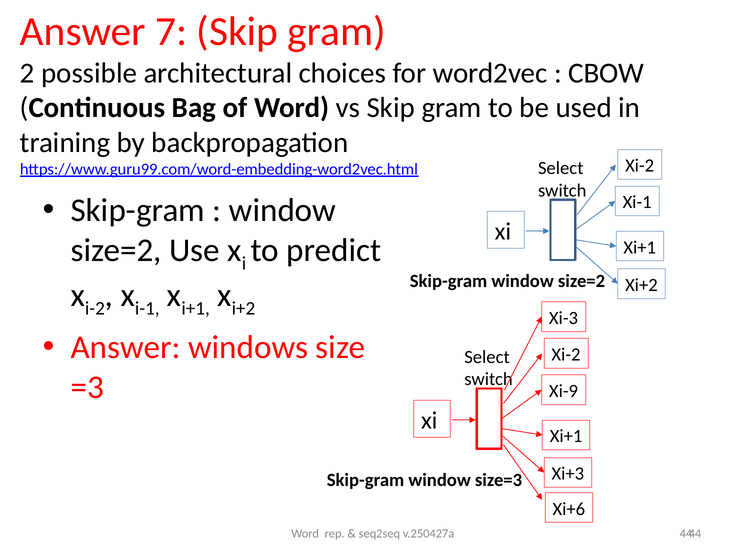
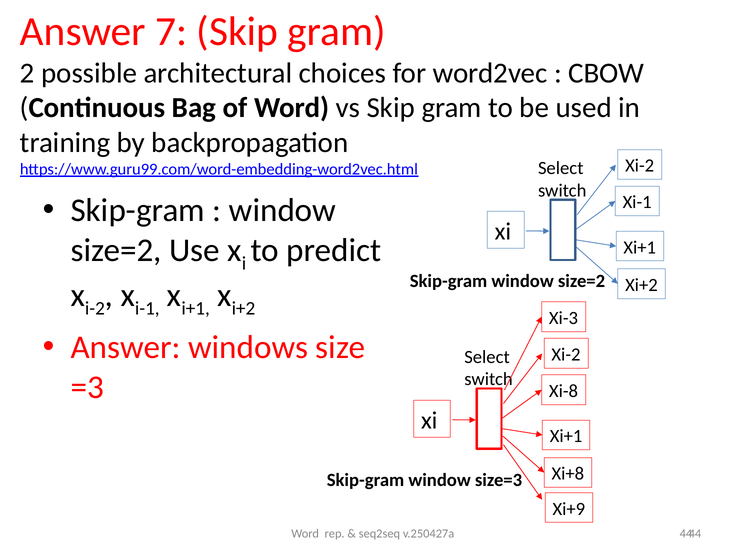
Xi-9: Xi-9 -> Xi-8
Xi+3: Xi+3 -> Xi+8
Xi+6: Xi+6 -> Xi+9
